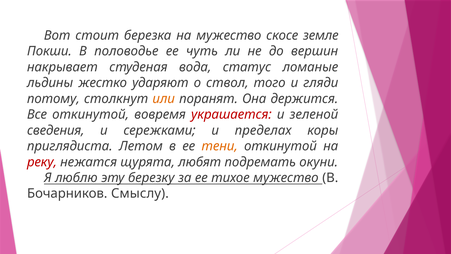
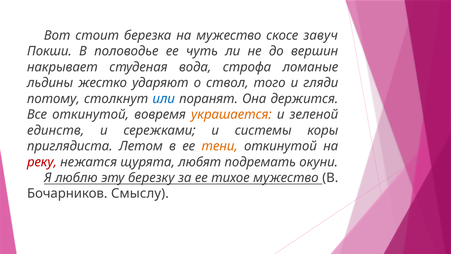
земле: земле -> завуч
статус: статус -> строфа
или colour: orange -> blue
украшается colour: red -> orange
сведения: сведения -> единств
пределах: пределах -> системы
